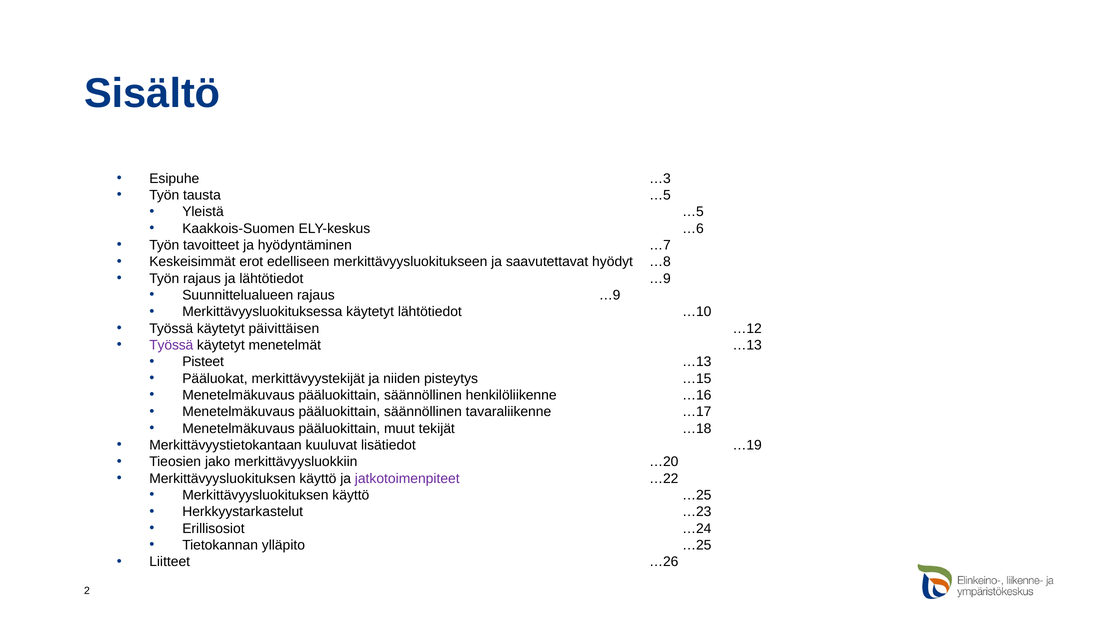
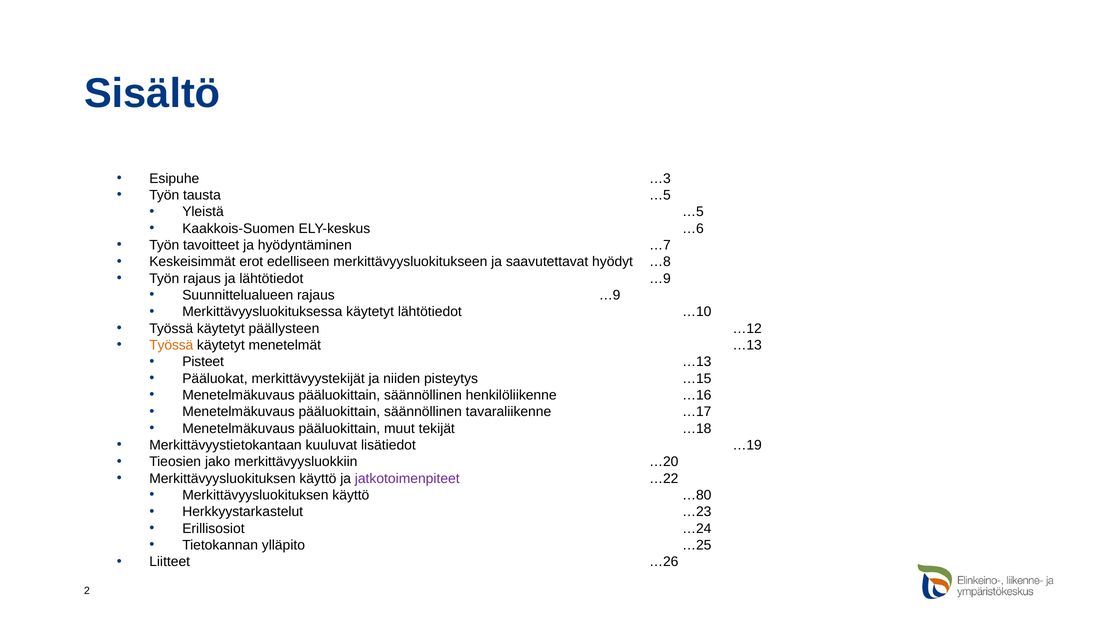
päivittäisen: päivittäisen -> päällysteen
Työssä at (171, 345) colour: purple -> orange
käyttö …25: …25 -> …80
